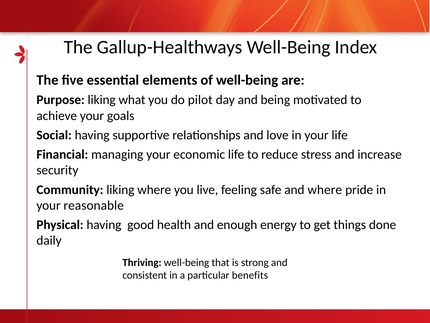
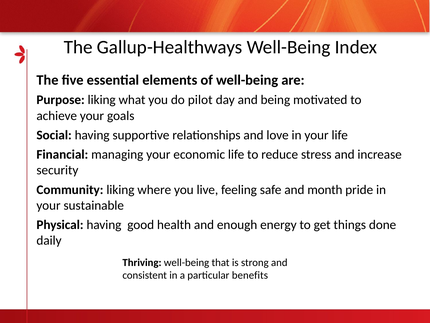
and where: where -> month
reasonable: reasonable -> sustainable
